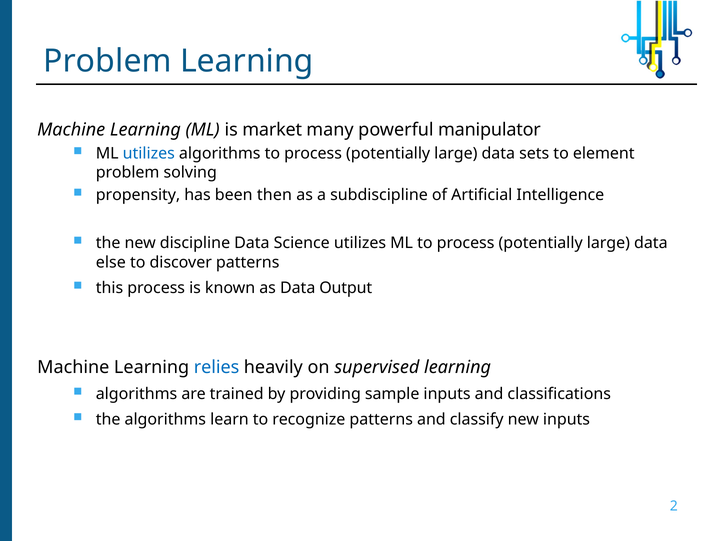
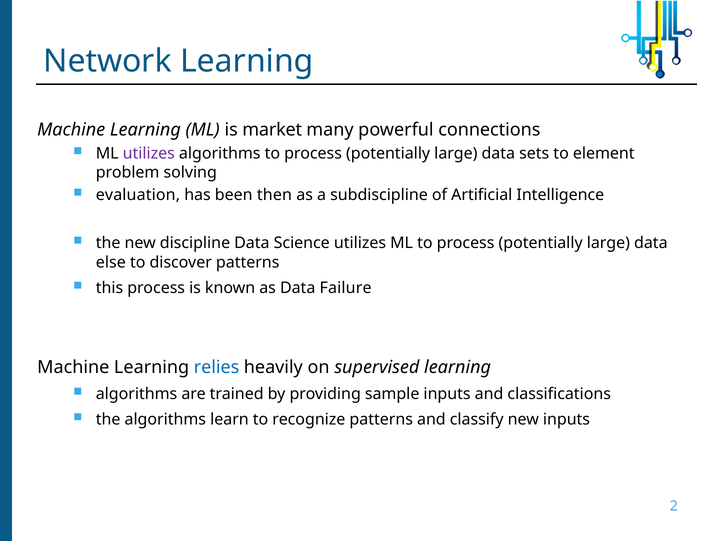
Problem at (107, 61): Problem -> Network
manipulator: manipulator -> connections
utilizes at (149, 153) colour: blue -> purple
propensity: propensity -> evaluation
Output: Output -> Failure
